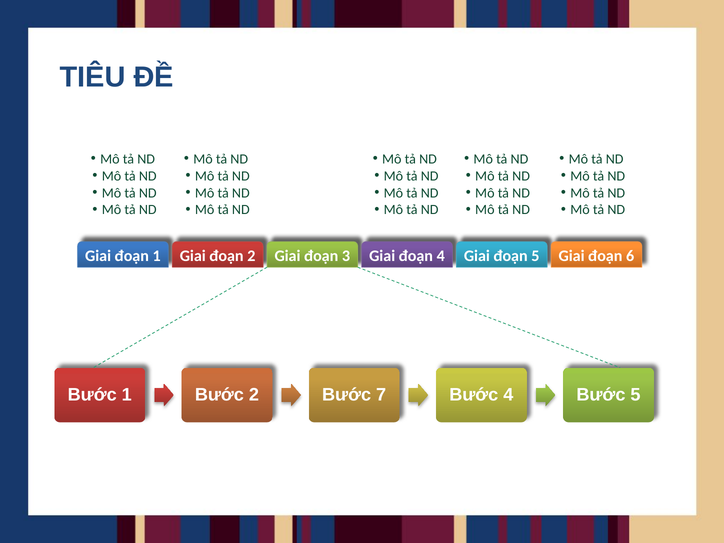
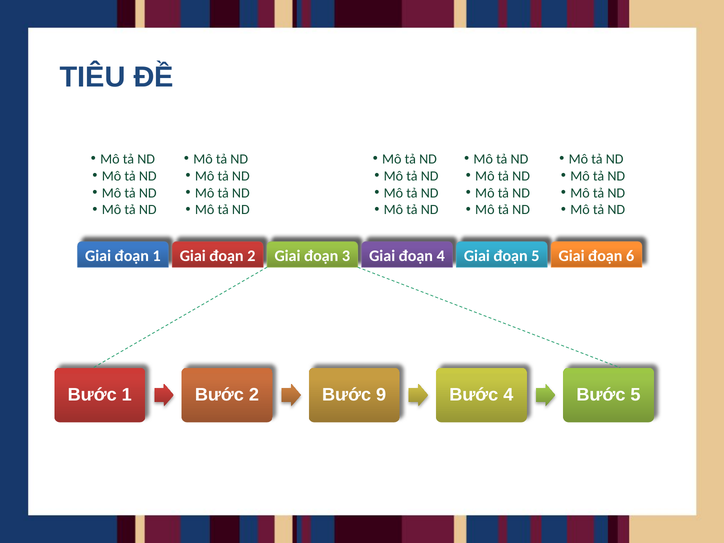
7: 7 -> 9
